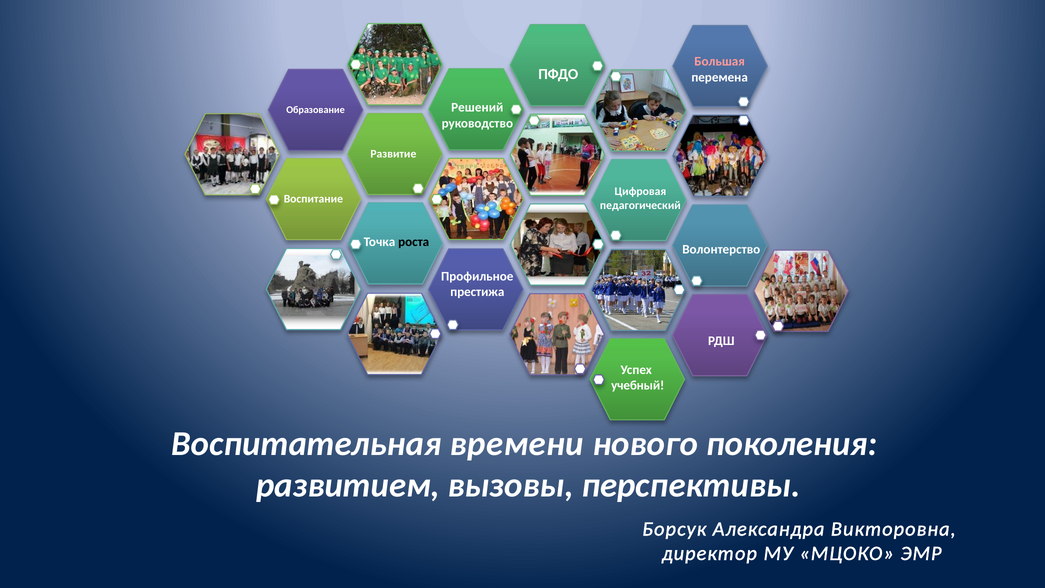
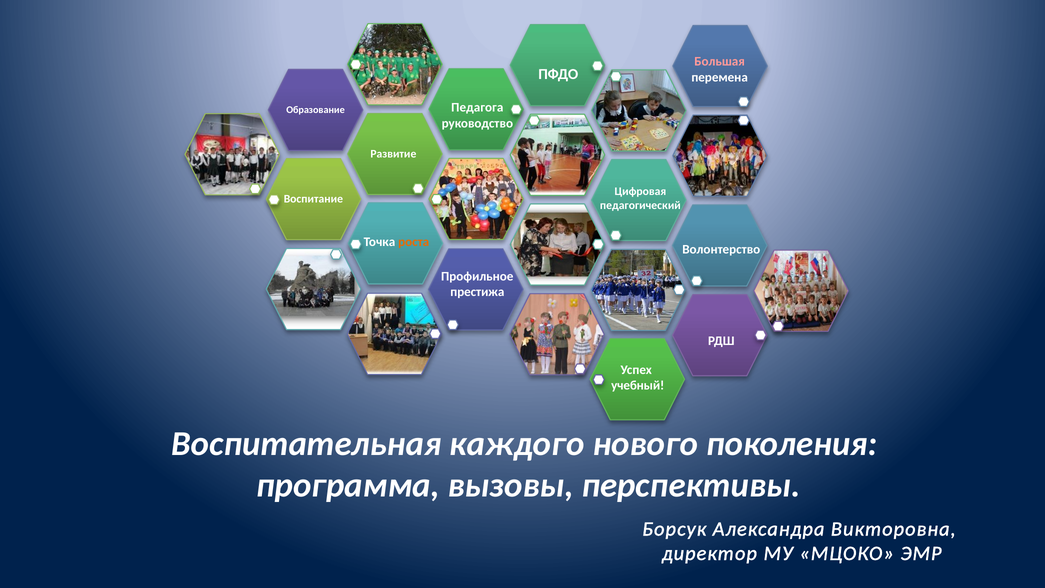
Решений: Решений -> Педагога
роста colour: black -> orange
времени: времени -> каждого
развитием: развитием -> программа
